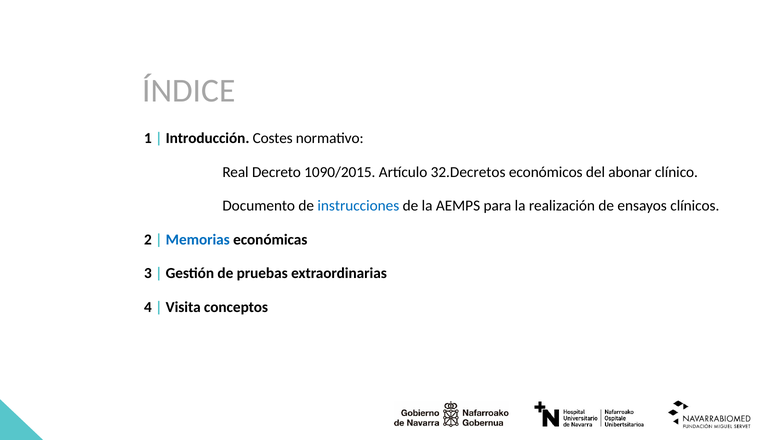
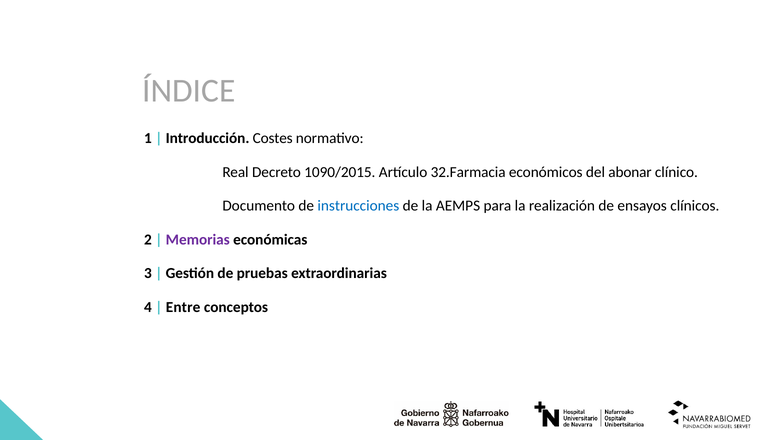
32.Decretos: 32.Decretos -> 32.Farmacia
Memorias colour: blue -> purple
Visita: Visita -> Entre
